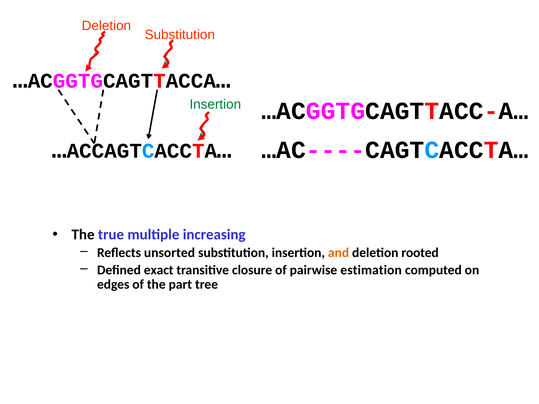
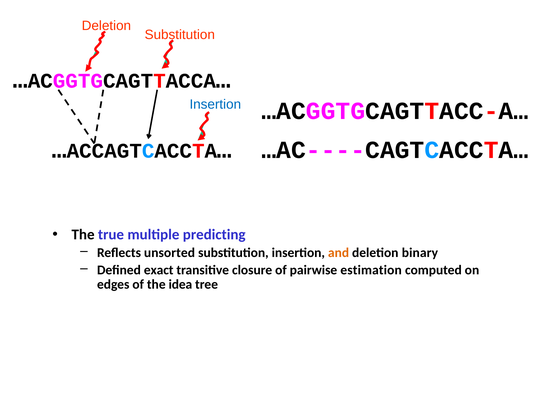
Insertion at (215, 105) colour: green -> blue
increasing: increasing -> predicting
rooted: rooted -> binary
part: part -> idea
